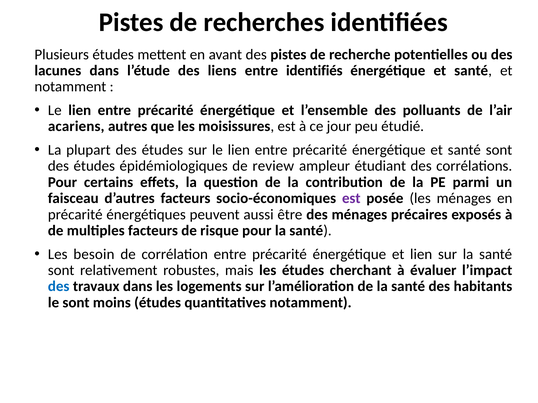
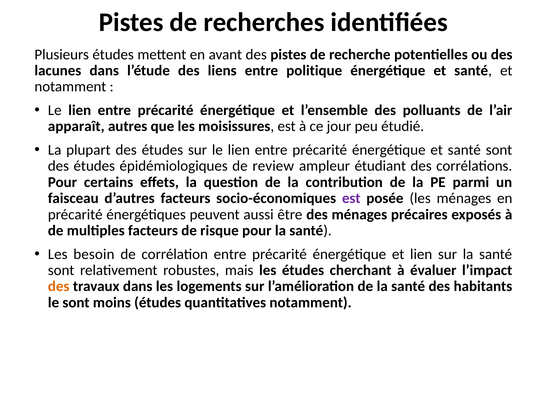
identifiés: identifiés -> politique
acariens: acariens -> apparaît
des at (59, 287) colour: blue -> orange
